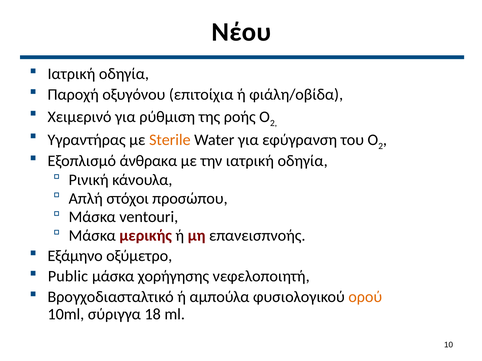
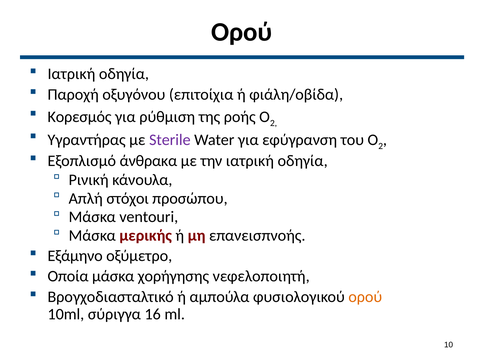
Νέου at (241, 32): Νέου -> Ορού
Χειμερινό: Χειμερινό -> Κορεσμός
Sterile colour: orange -> purple
Public: Public -> Οποία
18: 18 -> 16
